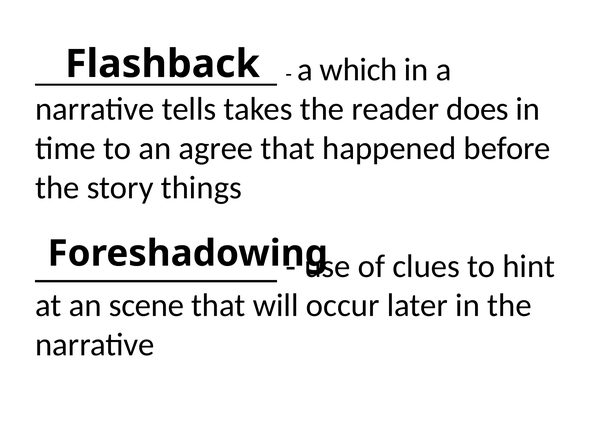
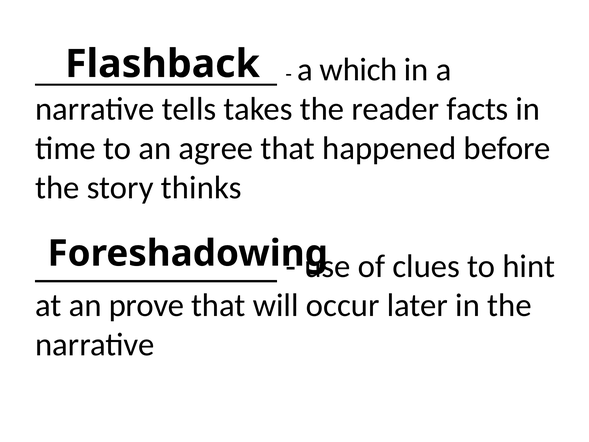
does: does -> facts
things: things -> thinks
scene: scene -> prove
